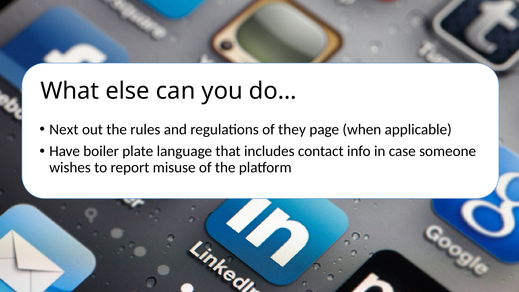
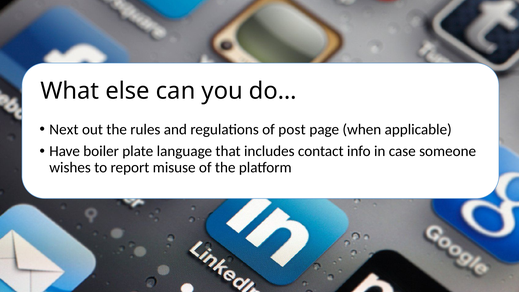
they: they -> post
